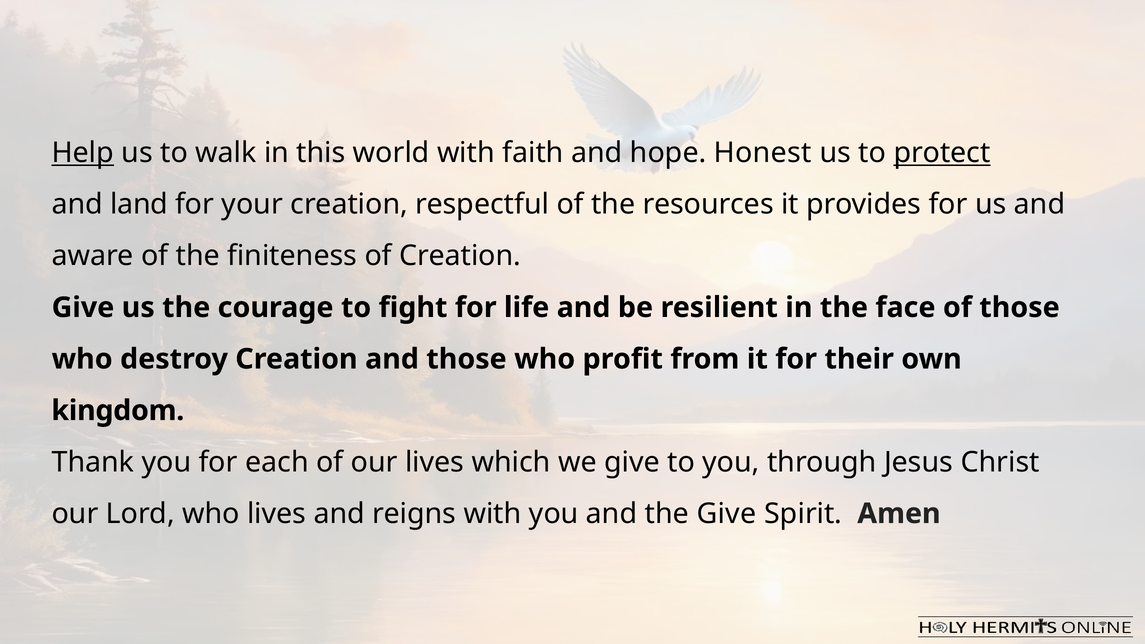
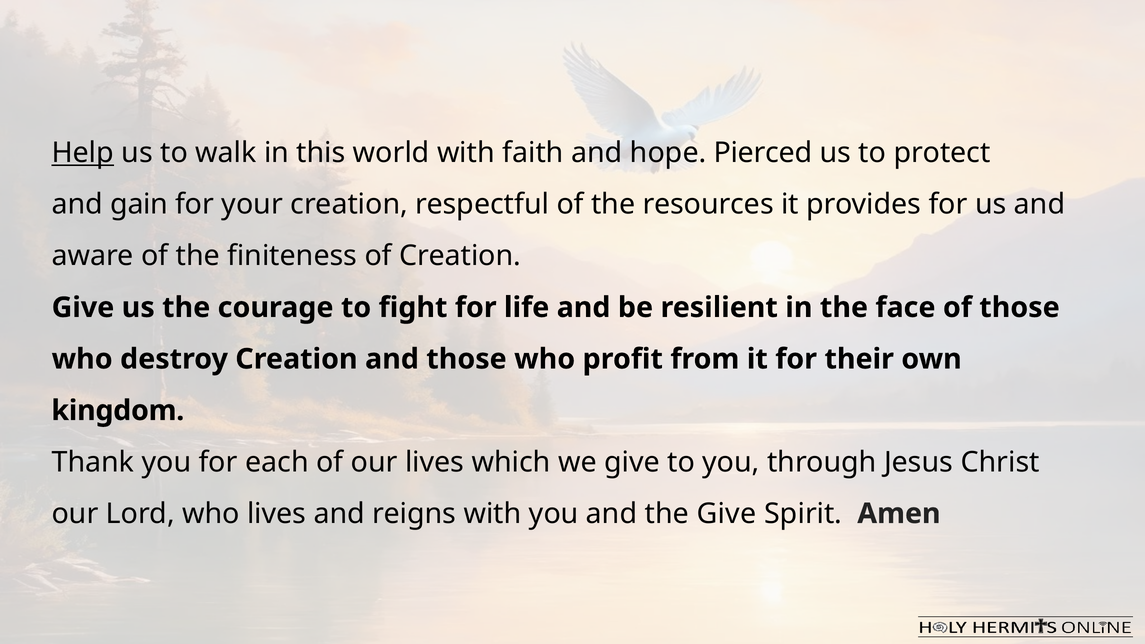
Honest: Honest -> Pierced
protect underline: present -> none
land: land -> gain
